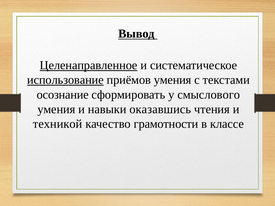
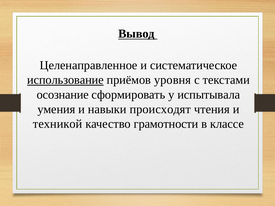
Целенаправленное underline: present -> none
приёмов умения: умения -> уровня
смыслового: смыслового -> испытывала
оказавшись: оказавшись -> происходят
